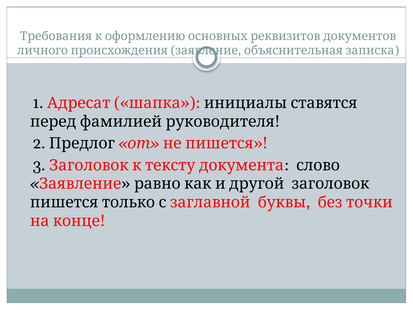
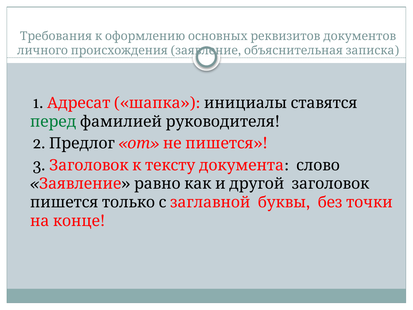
перед colour: black -> green
